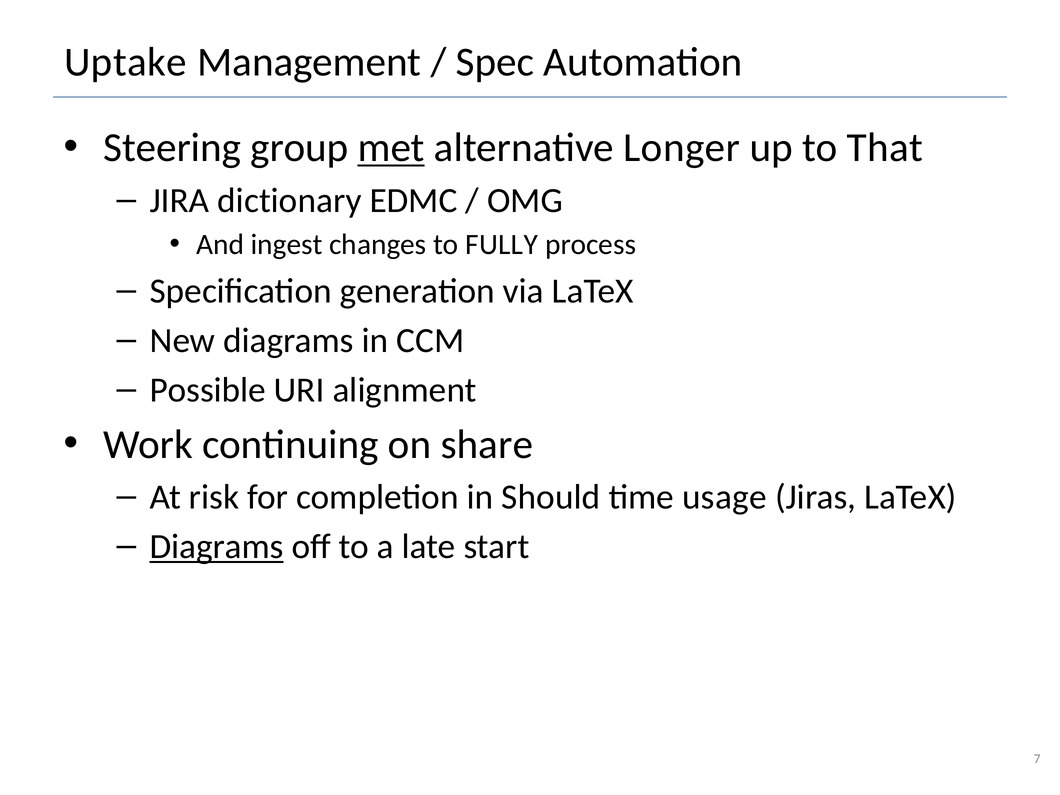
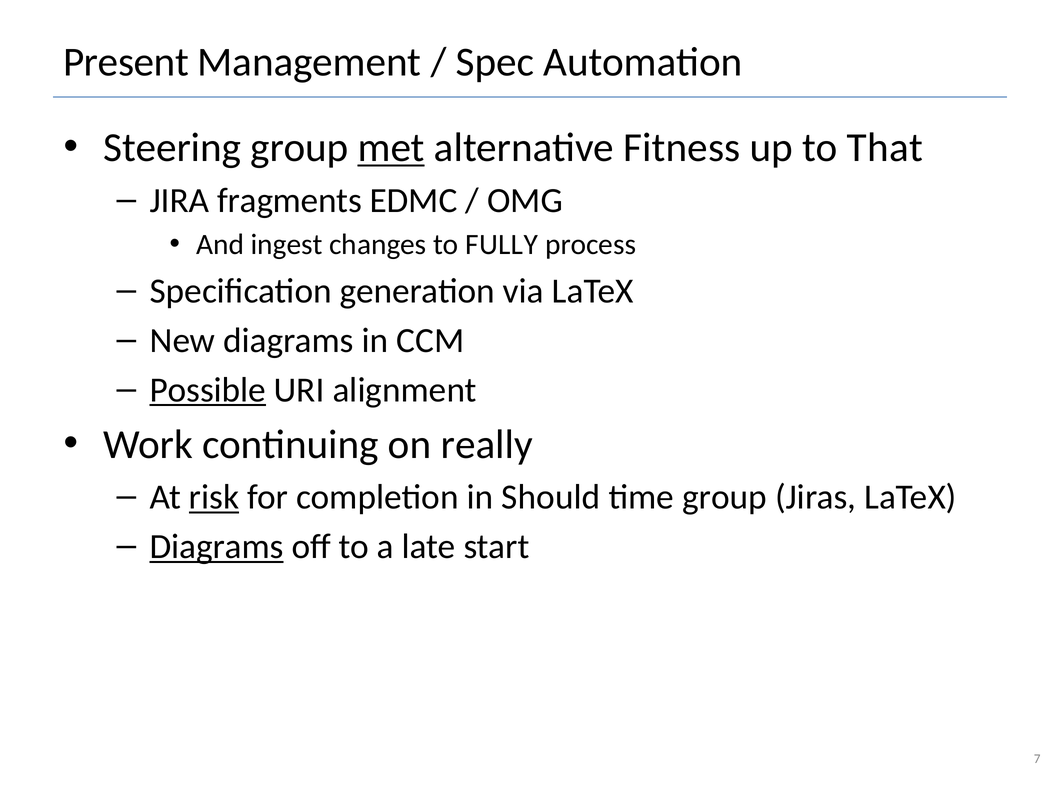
Uptake: Uptake -> Present
Longer: Longer -> Fitness
dictionary: dictionary -> fragments
Possible underline: none -> present
share: share -> really
risk underline: none -> present
time usage: usage -> group
